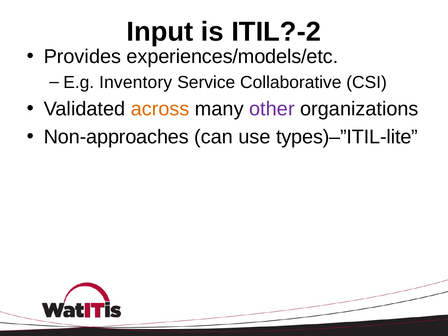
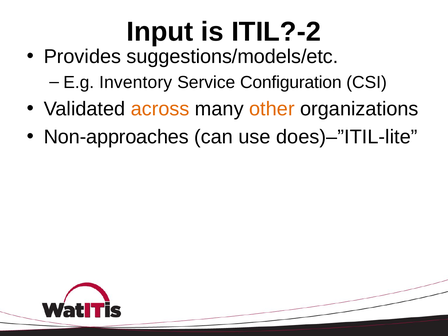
experiences/models/etc: experiences/models/etc -> suggestions/models/etc
Collaborative: Collaborative -> Configuration
other colour: purple -> orange
types)–”ITIL-lite: types)–”ITIL-lite -> does)–”ITIL-lite
